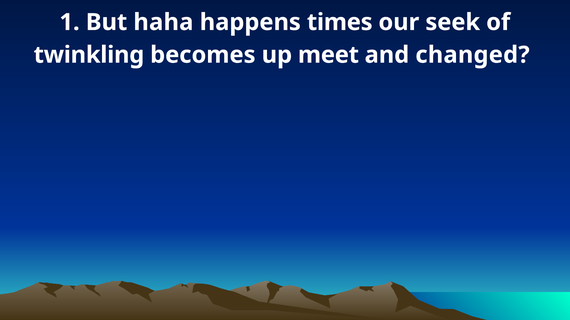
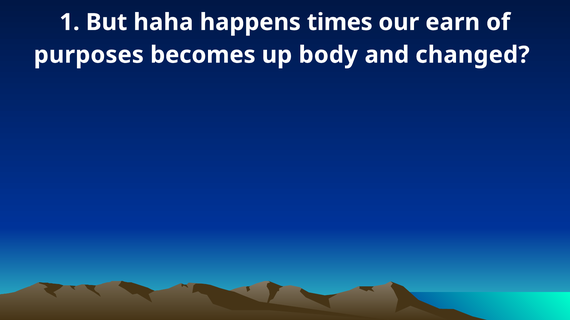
seek: seek -> earn
twinkling: twinkling -> purposes
meet: meet -> body
